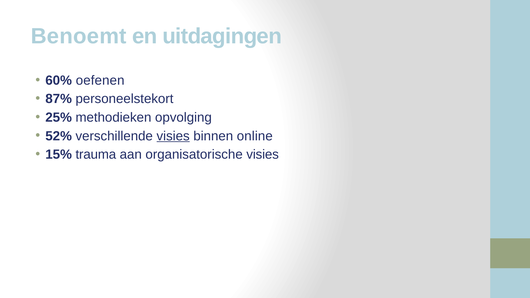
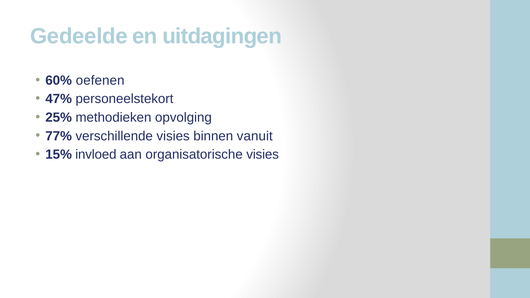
Benoemt: Benoemt -> Gedeelde
87%: 87% -> 47%
52%: 52% -> 77%
visies at (173, 136) underline: present -> none
online: online -> vanuit
trauma: trauma -> invloed
